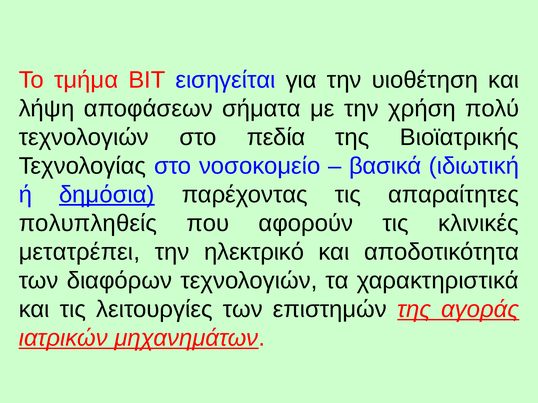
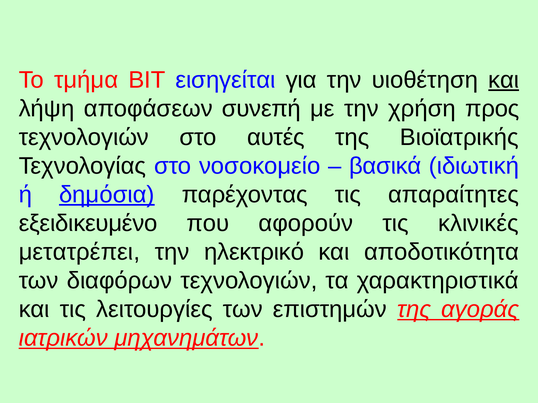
και at (504, 80) underline: none -> present
σήματα: σήματα -> συνεπή
πολύ: πολύ -> προς
πεδία: πεδία -> αυτές
πολυπληθείς: πολυπληθείς -> εξειδικευμένο
